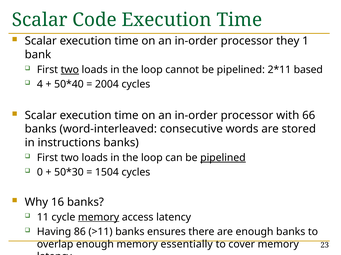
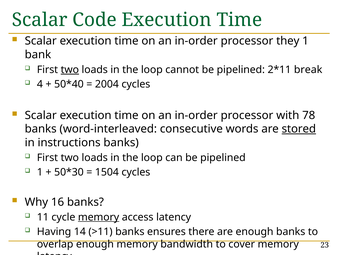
based: based -> break
66: 66 -> 78
stored underline: none -> present
pipelined at (223, 158) underline: present -> none
0 at (40, 173): 0 -> 1
86: 86 -> 14
essentially: essentially -> bandwidth
